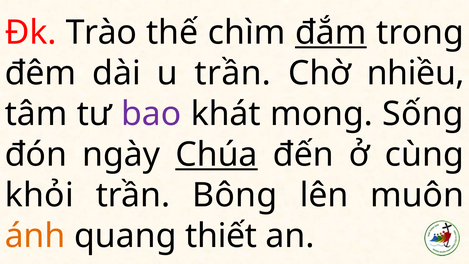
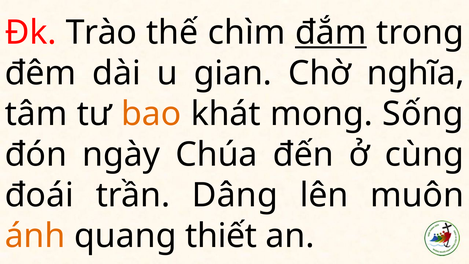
u trần: trần -> gian
nhiều: nhiều -> nghĩa
bao colour: purple -> orange
Chúa underline: present -> none
khỏi: khỏi -> đoái
Bông: Bông -> Dâng
